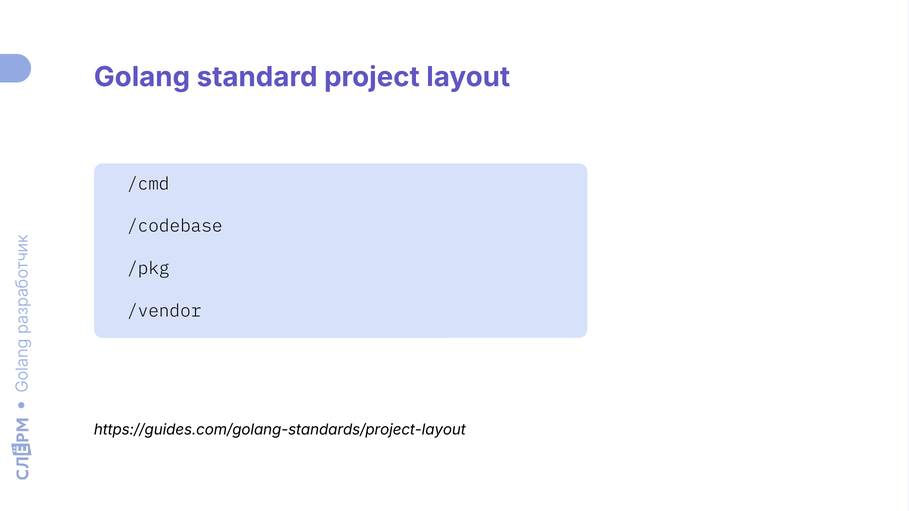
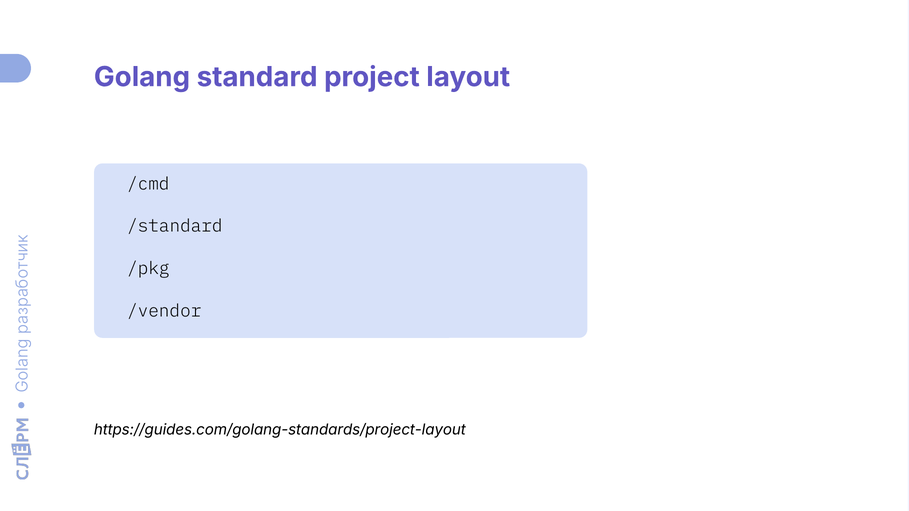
/codebase: /codebase -> /standard
